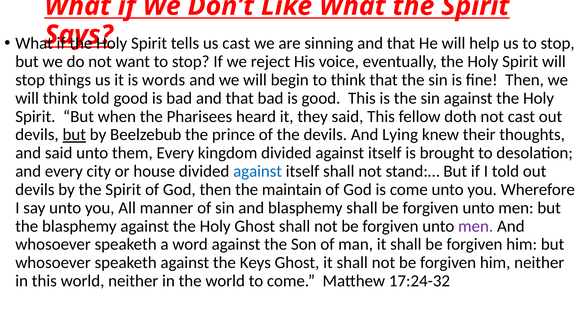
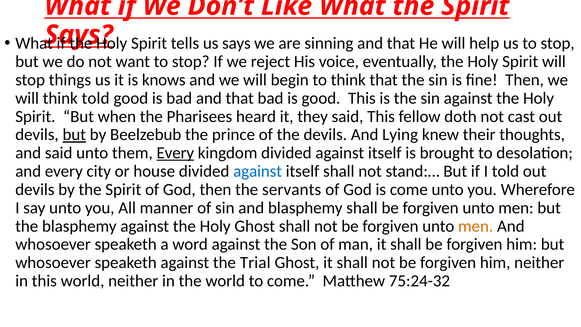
us cast: cast -> says
words: words -> knows
Every at (175, 153) underline: none -> present
maintain: maintain -> servants
men at (476, 226) colour: purple -> orange
Keys: Keys -> Trial
17:24-32: 17:24-32 -> 75:24-32
